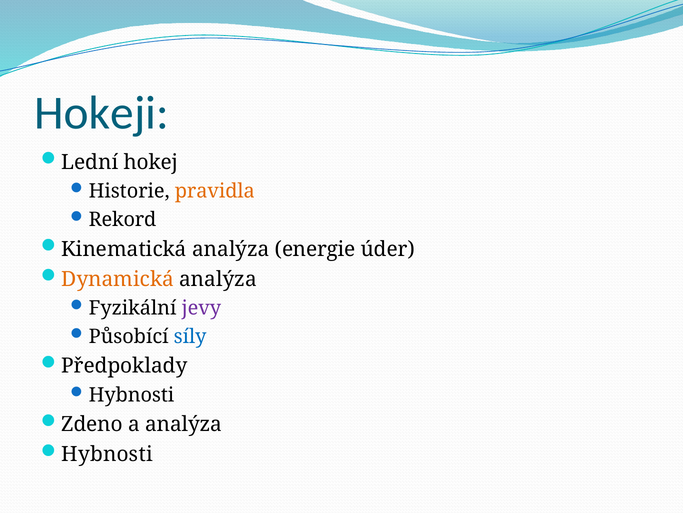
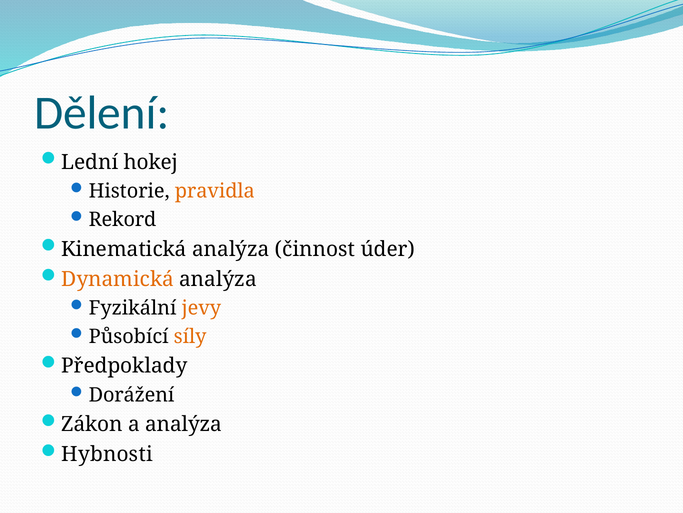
Hokeji: Hokeji -> Dělení
energie: energie -> činnost
jevy colour: purple -> orange
síly colour: blue -> orange
Hybnosti at (131, 395): Hybnosti -> Dorážení
Zdeno: Zdeno -> Zákon
